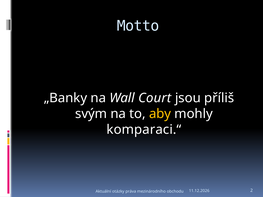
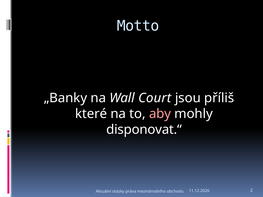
svým: svým -> které
aby colour: yellow -> pink
komparaci.“: komparaci.“ -> disponovat.“
